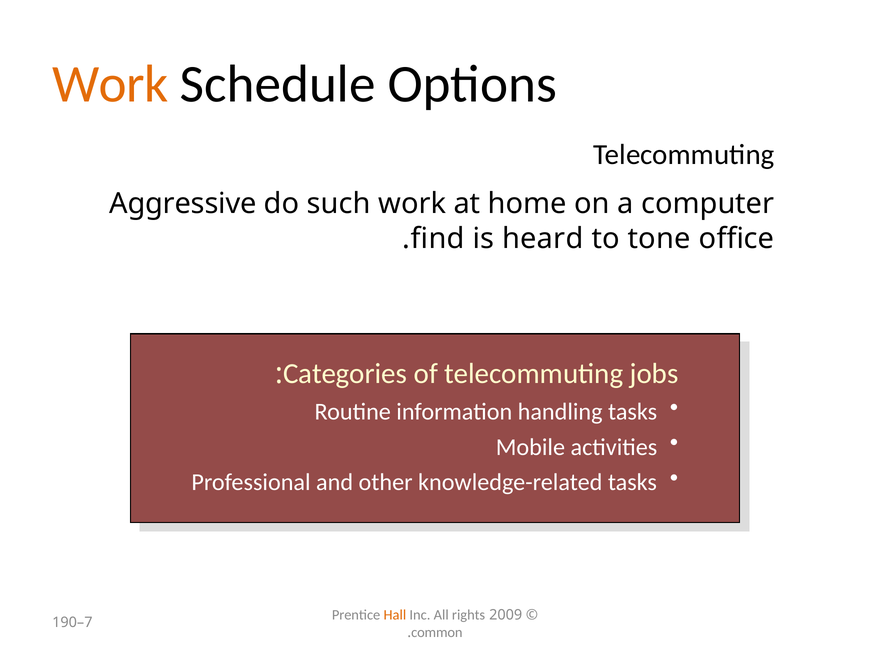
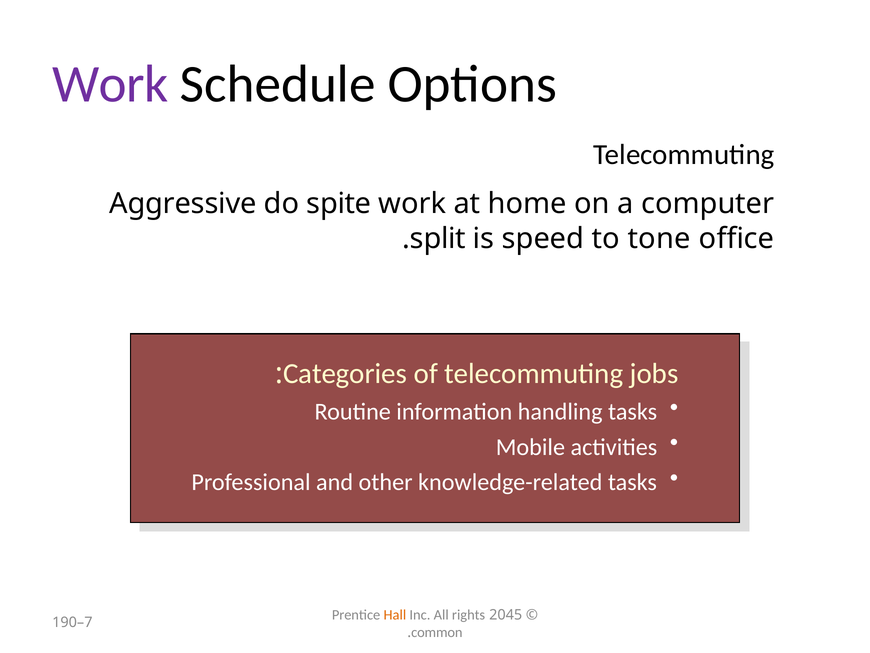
Work at (110, 84) colour: orange -> purple
such: such -> spite
find: find -> split
heard: heard -> speed
2009: 2009 -> 2045
